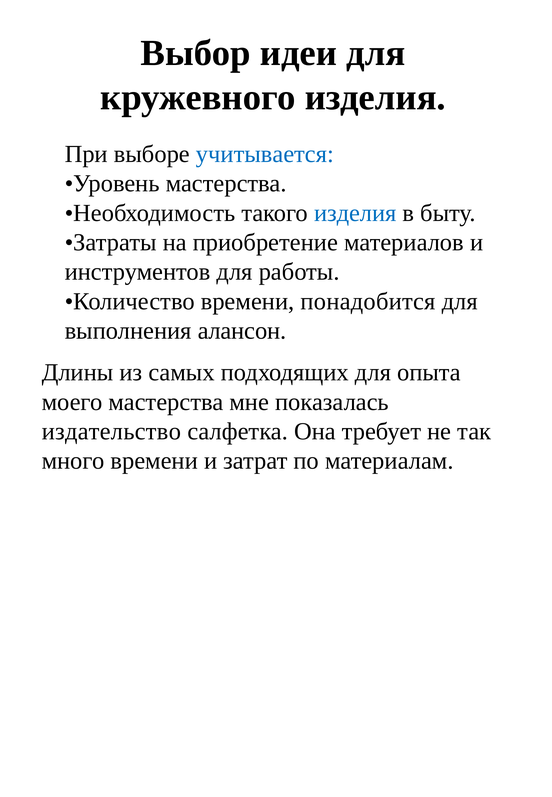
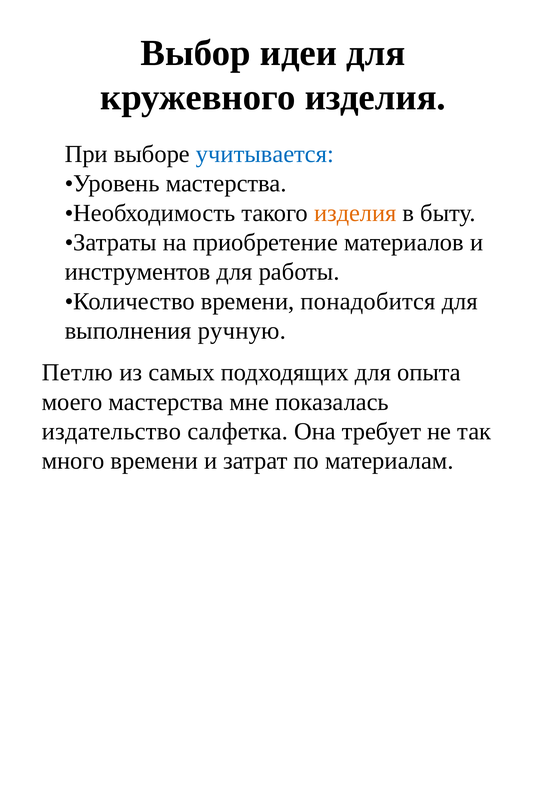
изделия at (355, 213) colour: blue -> orange
алансон: алансон -> ручную
Длины: Длины -> Петлю
